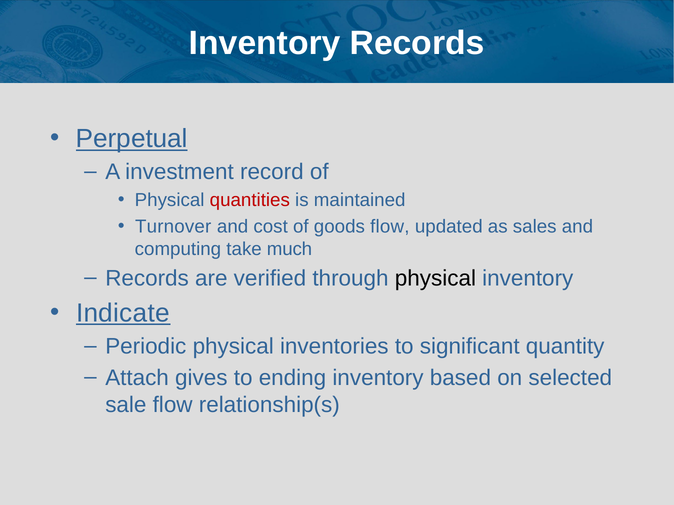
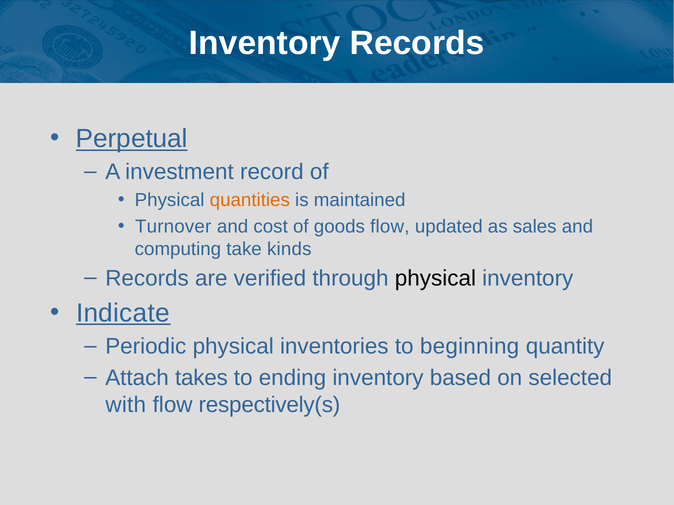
quantities colour: red -> orange
much: much -> kinds
significant: significant -> beginning
gives: gives -> takes
sale: sale -> with
relationship(s: relationship(s -> respectively(s
